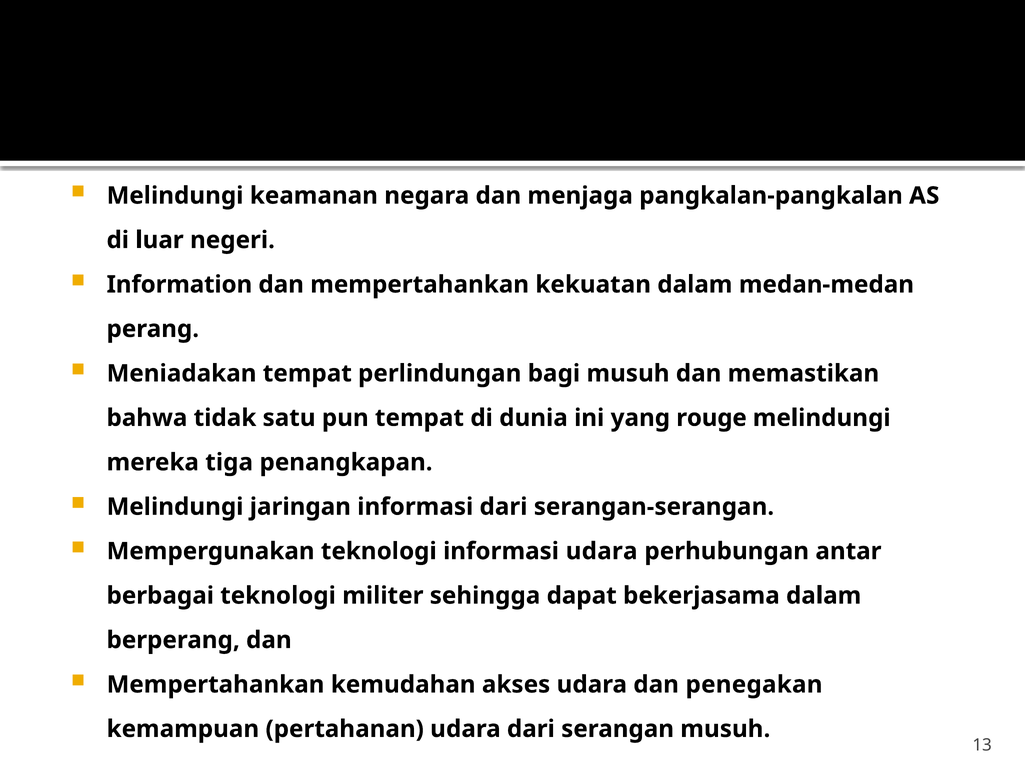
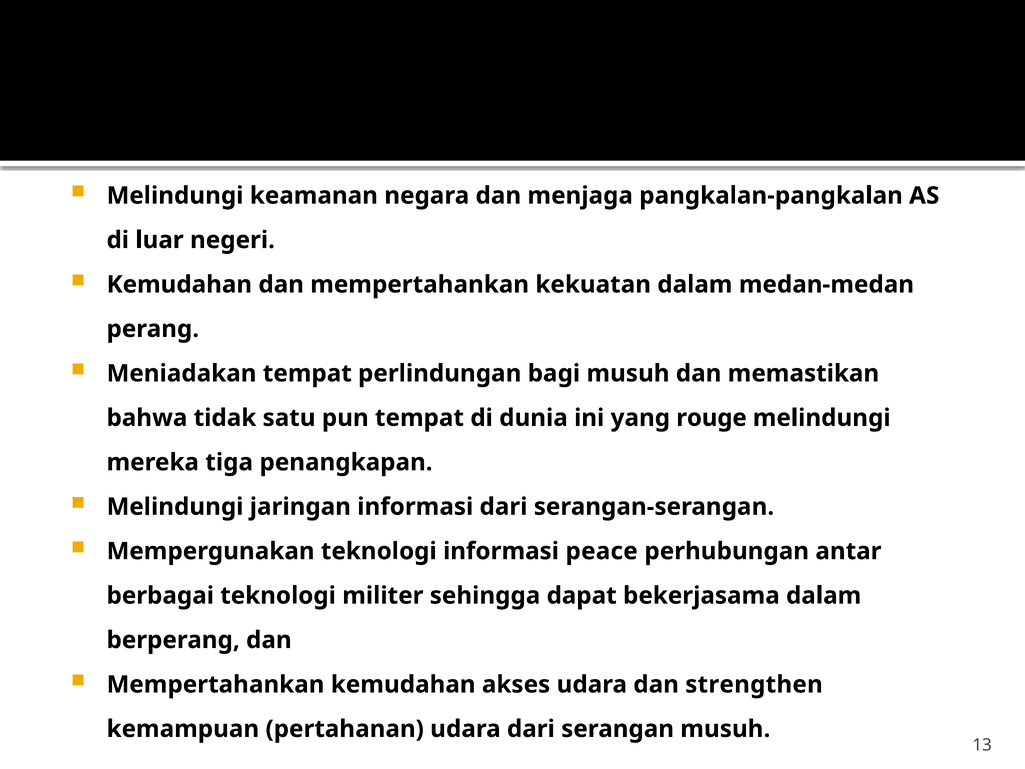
Information at (179, 284): Information -> Kemudahan
informasi udara: udara -> peace
penegakan: penegakan -> strengthen
